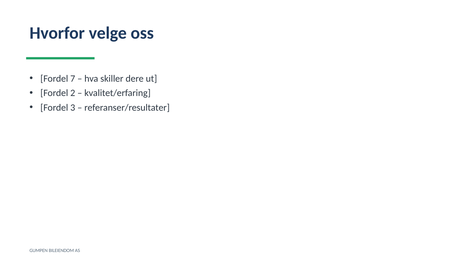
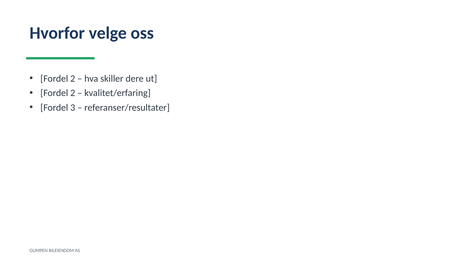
7 at (73, 79): 7 -> 2
